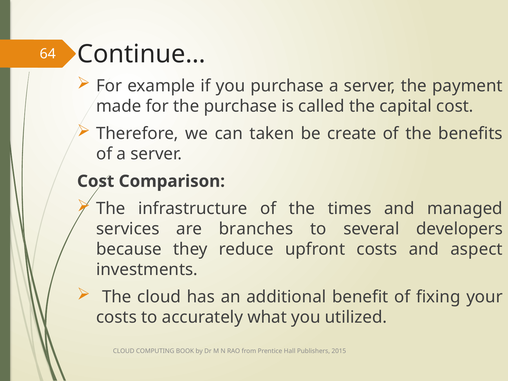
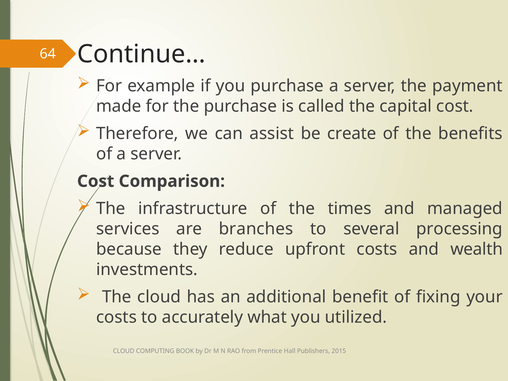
taken: taken -> assist
developers: developers -> processing
aspect: aspect -> wealth
